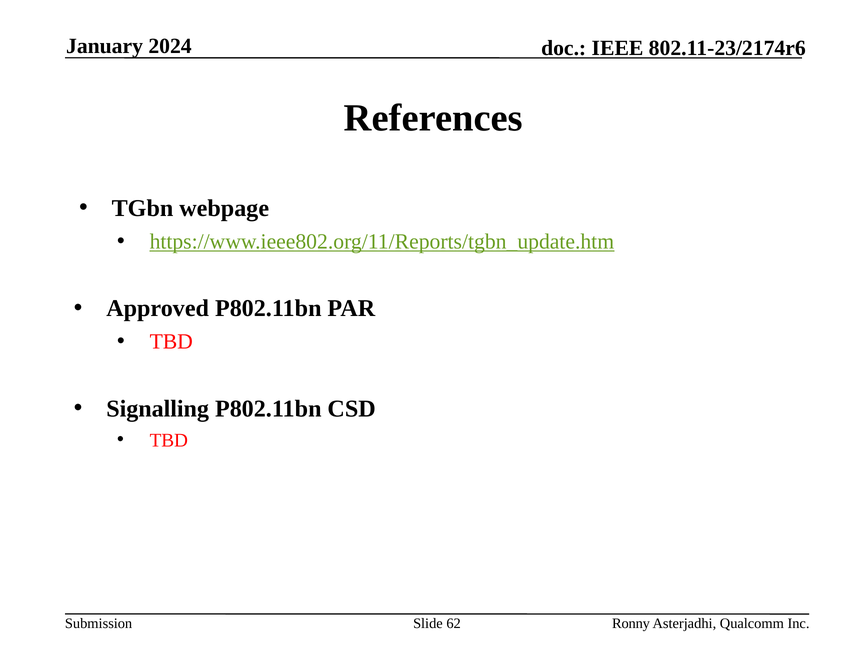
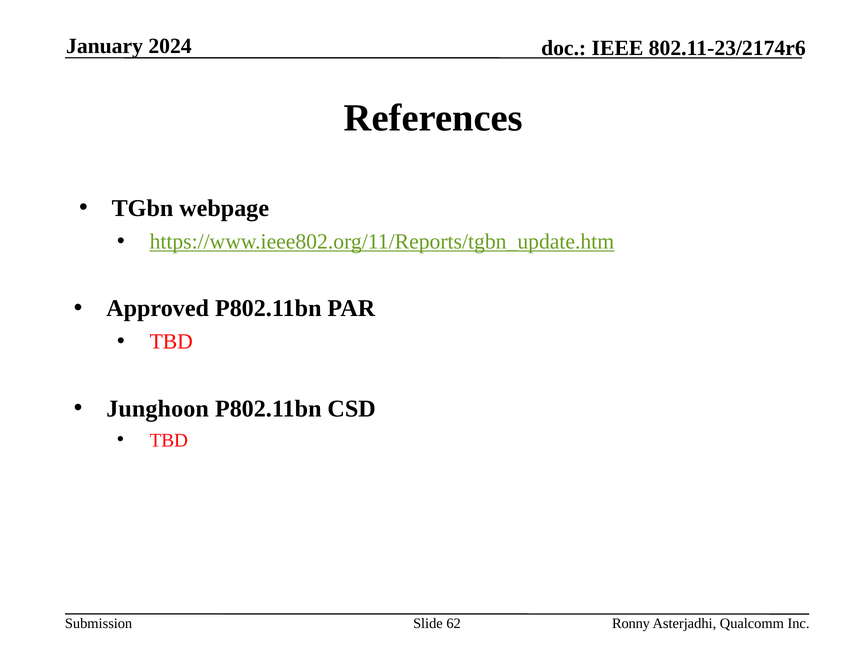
Signalling: Signalling -> Junghoon
